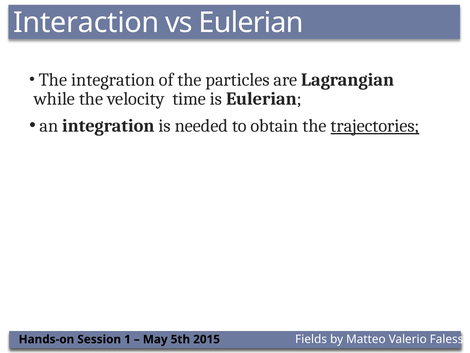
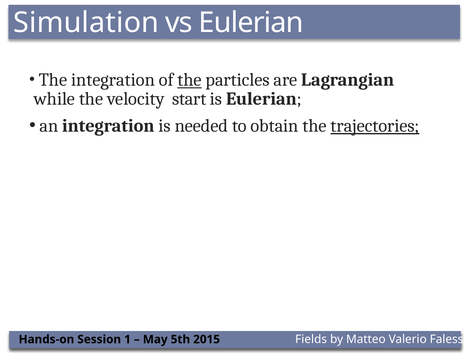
Interaction: Interaction -> Simulation
the at (189, 80) underline: none -> present
time: time -> start
